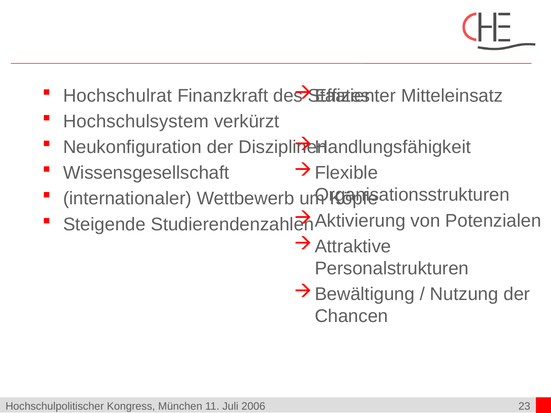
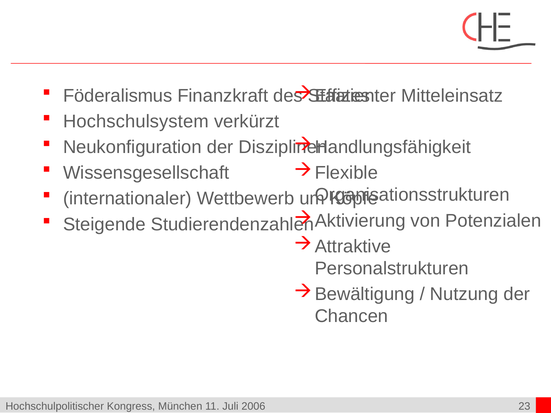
Hochschulrat: Hochschulrat -> Föderalismus
